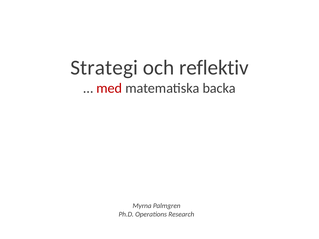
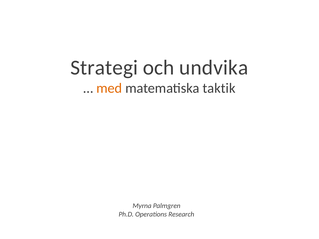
reflektiv: reflektiv -> undvika
med colour: red -> orange
backa: backa -> taktik
